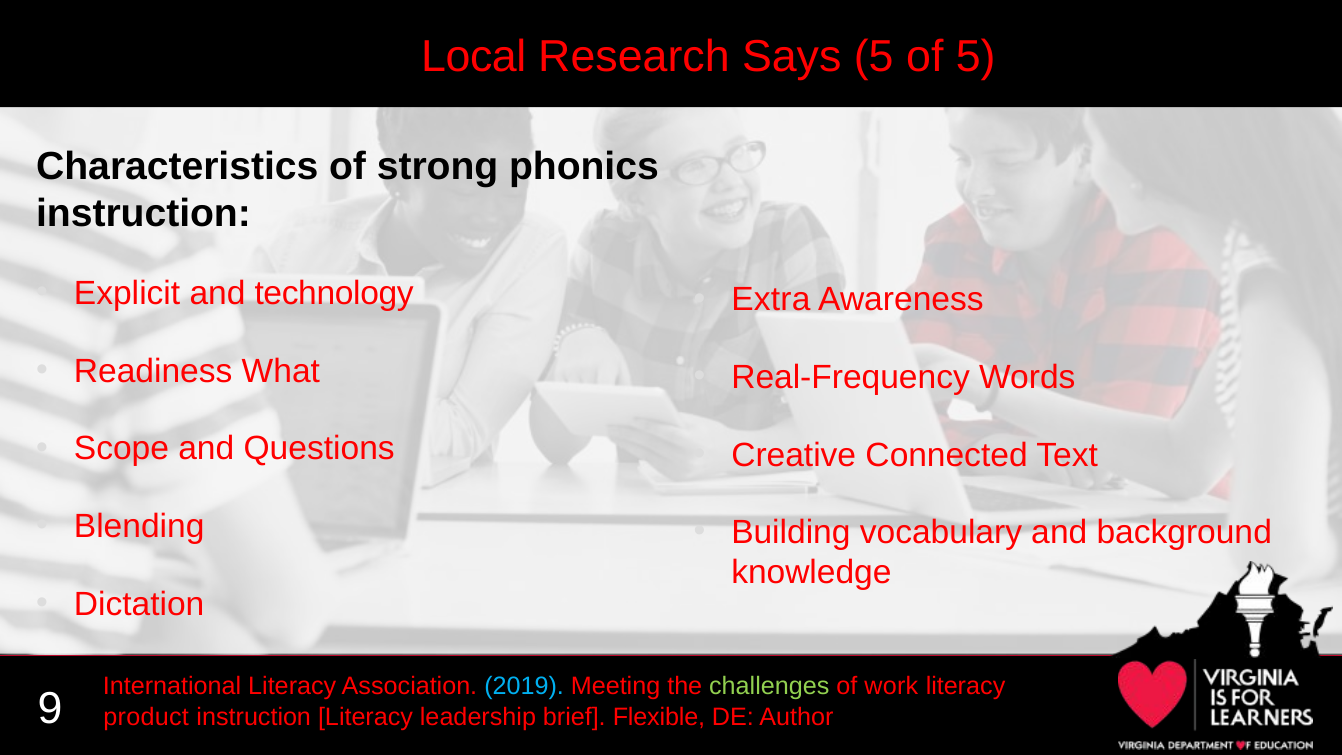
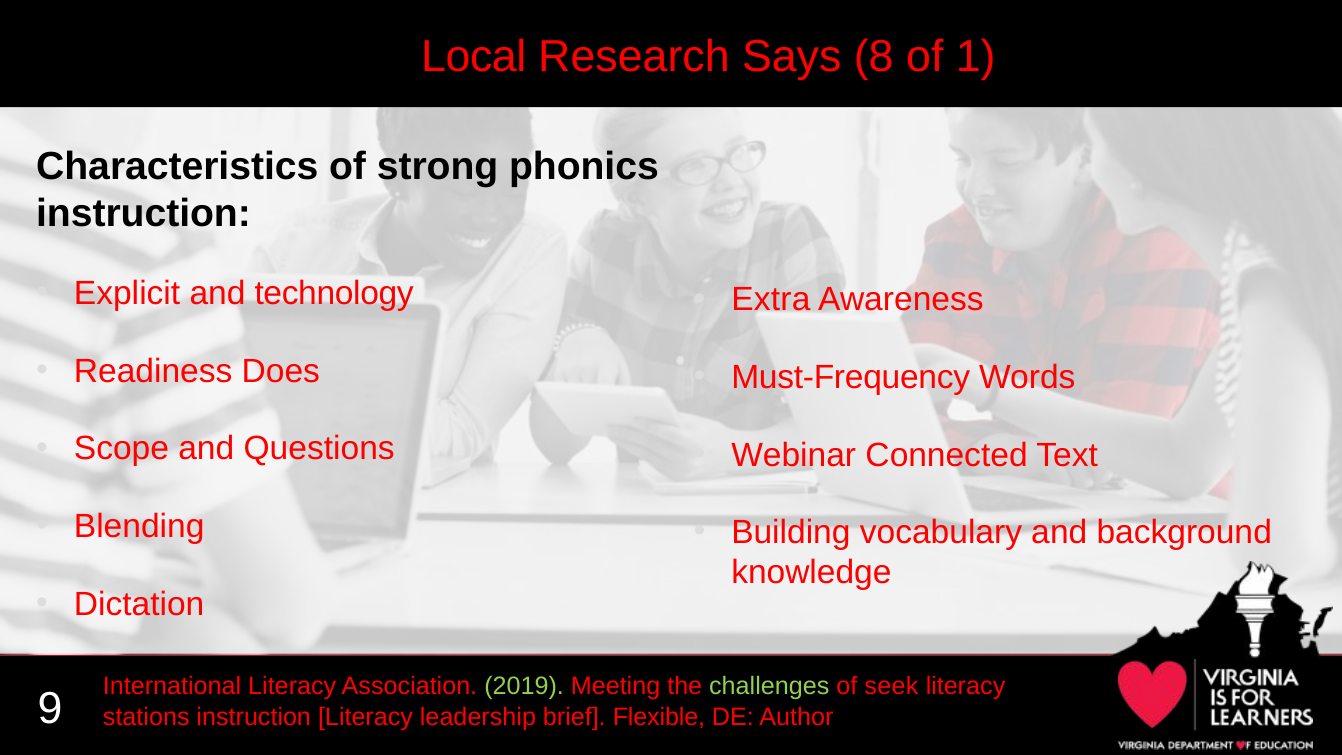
Says 5: 5 -> 8
of 5: 5 -> 1
What: What -> Does
Real-Frequency: Real-Frequency -> Must-Frequency
Creative: Creative -> Webinar
2019 colour: light blue -> light green
work: work -> seek
product: product -> stations
